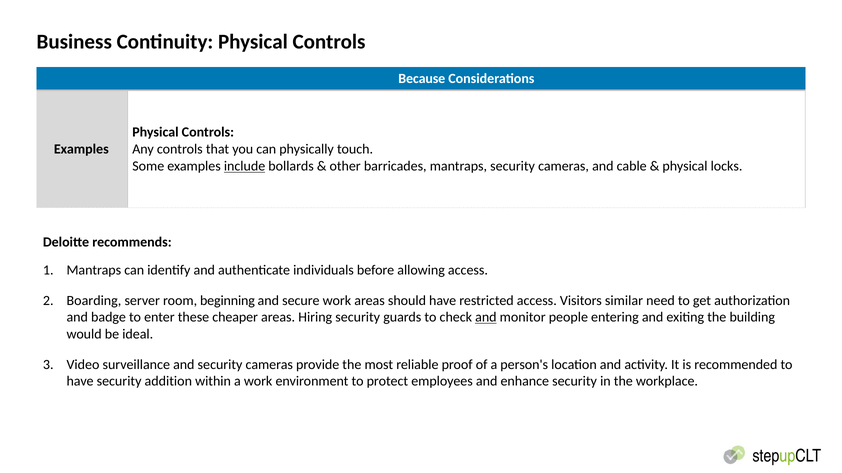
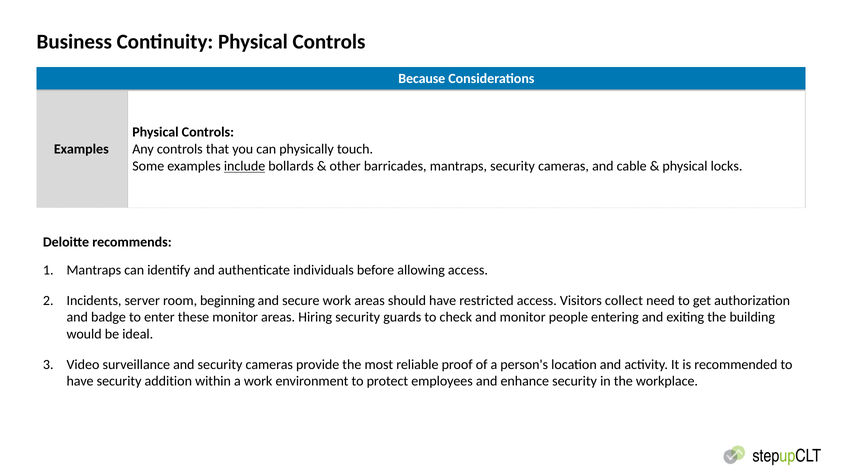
Boarding: Boarding -> Incidents
similar: similar -> collect
these cheaper: cheaper -> monitor
and at (486, 318) underline: present -> none
